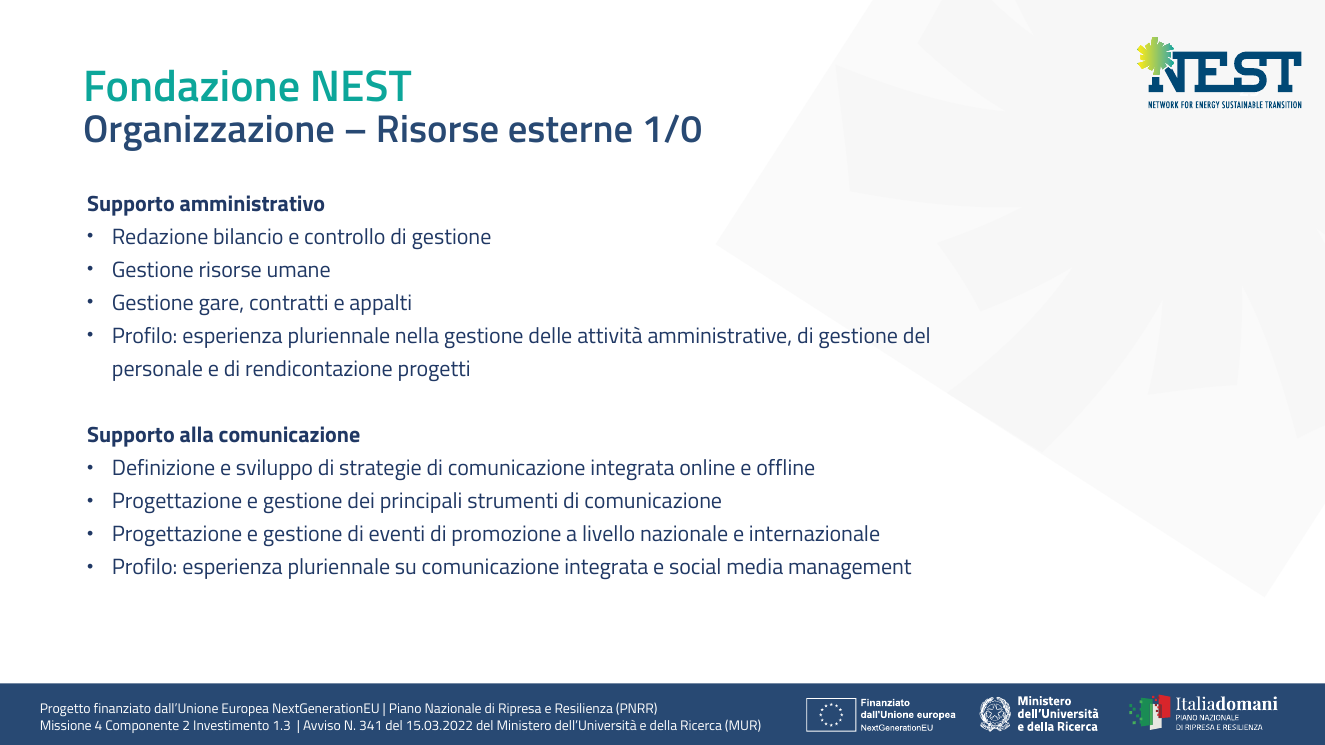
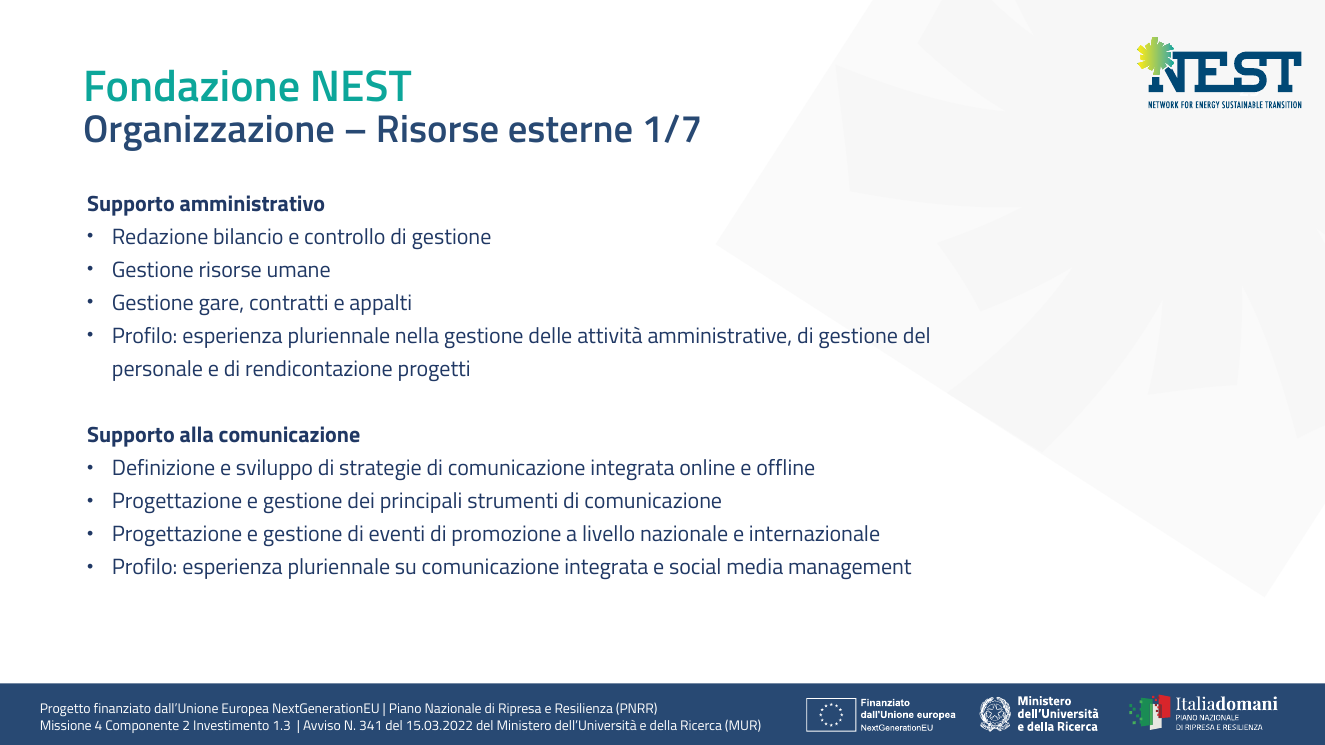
1/0: 1/0 -> 1/7
